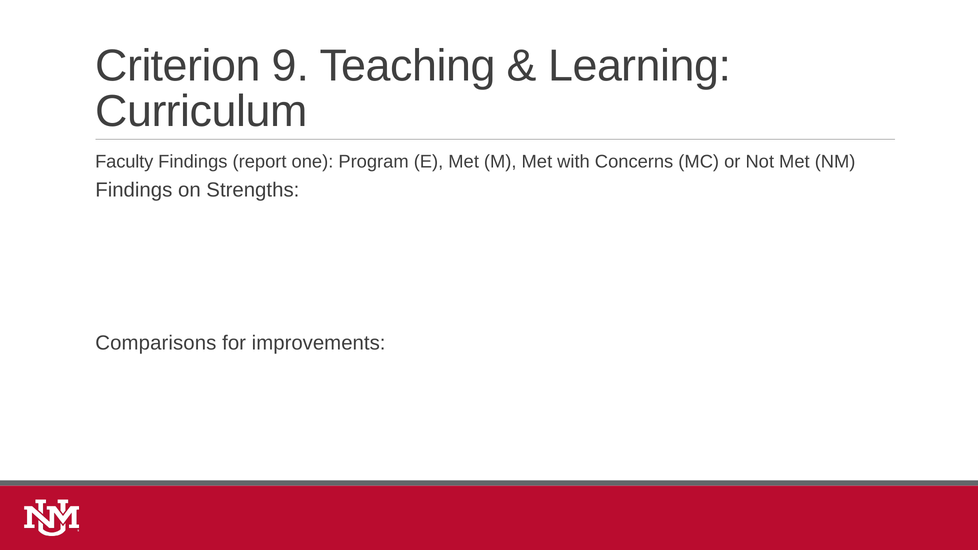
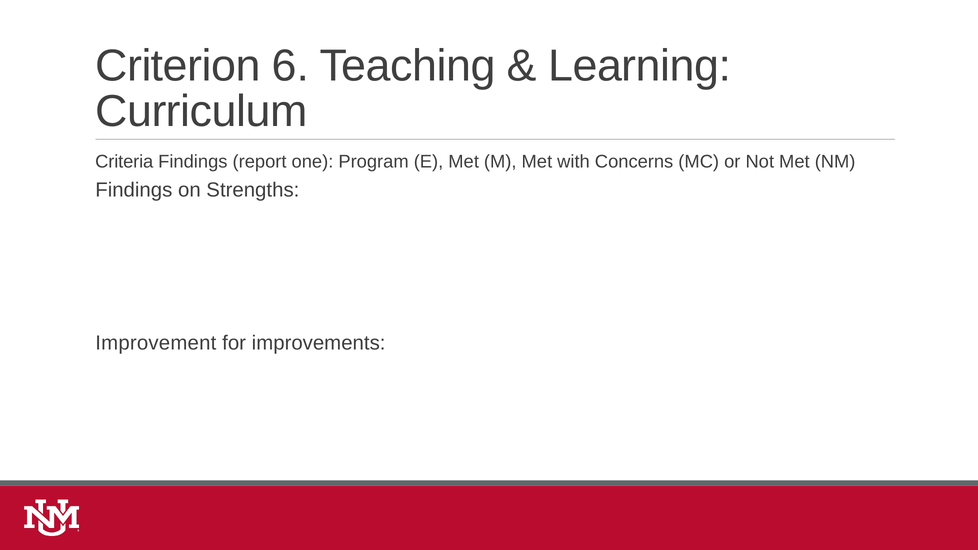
9: 9 -> 6
Faculty: Faculty -> Criteria
Comparisons: Comparisons -> Improvement
